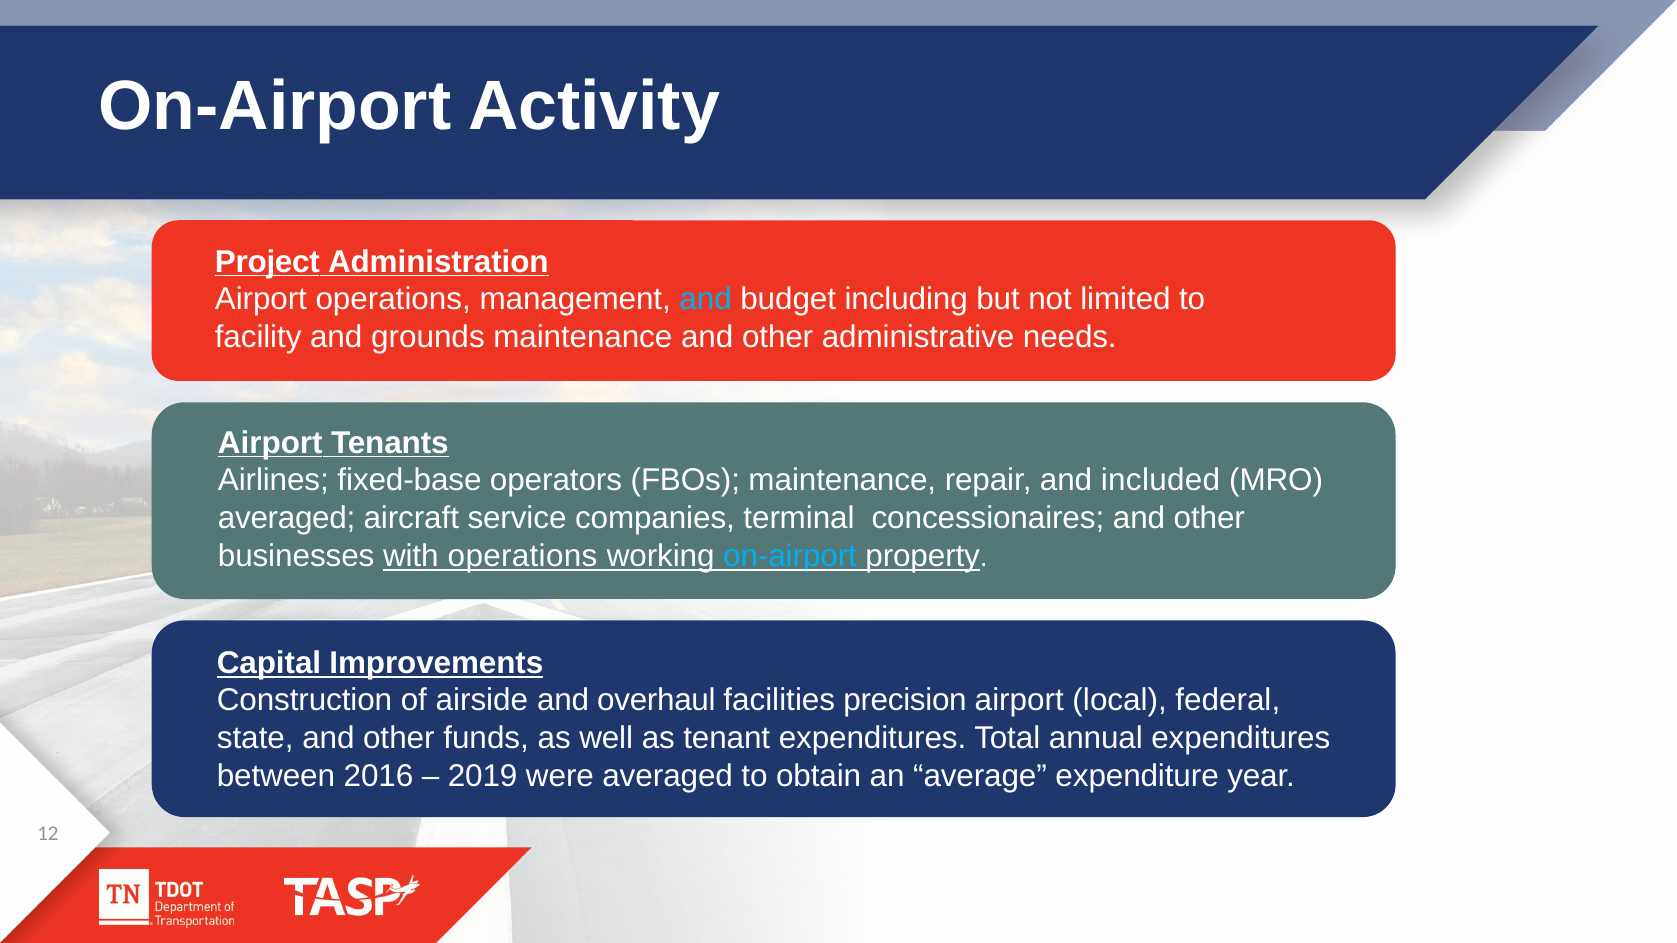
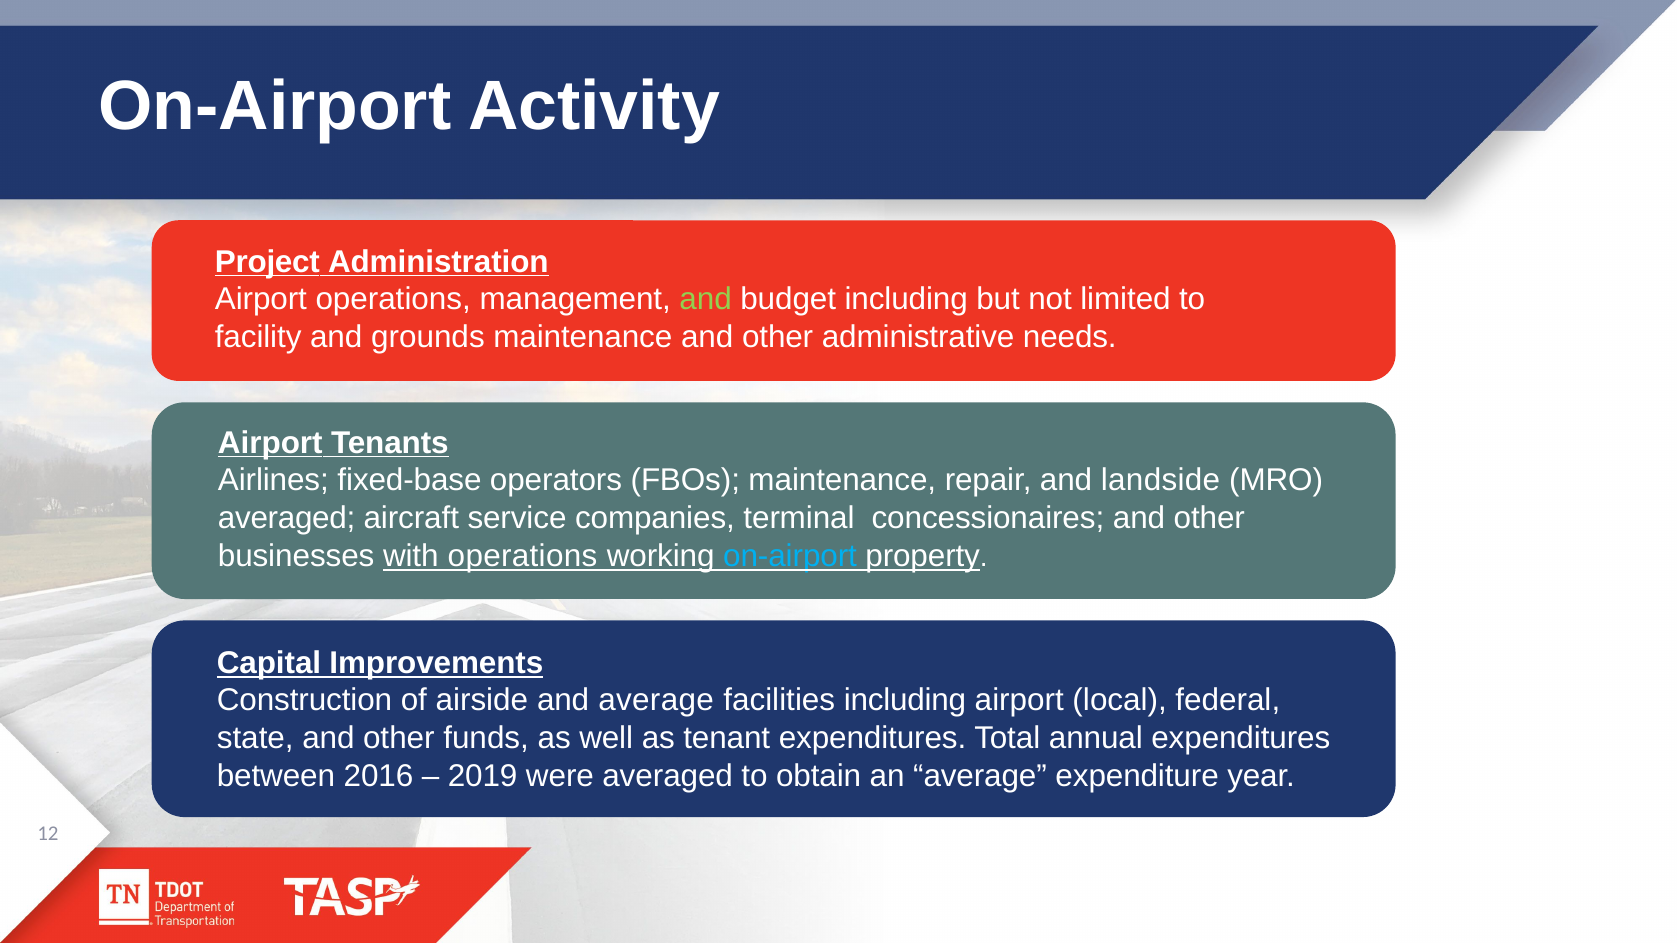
and at (706, 300) colour: light blue -> light green
included: included -> landside
and overhaul: overhaul -> average
facilities precision: precision -> including
